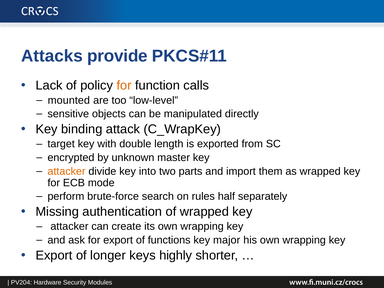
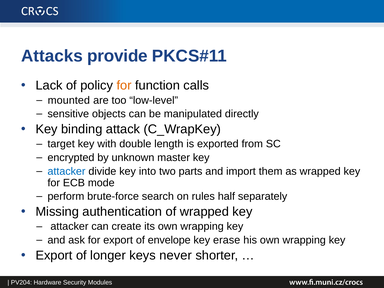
attacker at (67, 171) colour: orange -> blue
functions: functions -> envelope
major: major -> erase
highly: highly -> never
